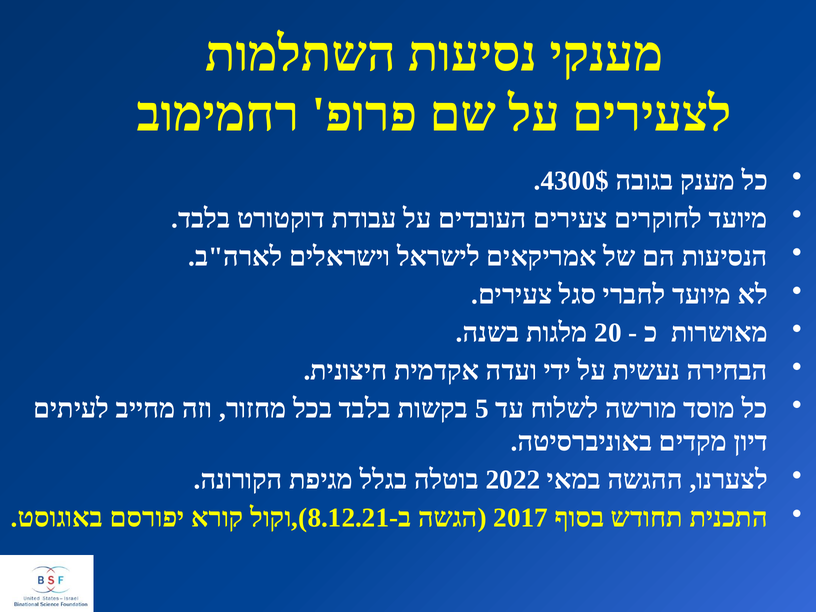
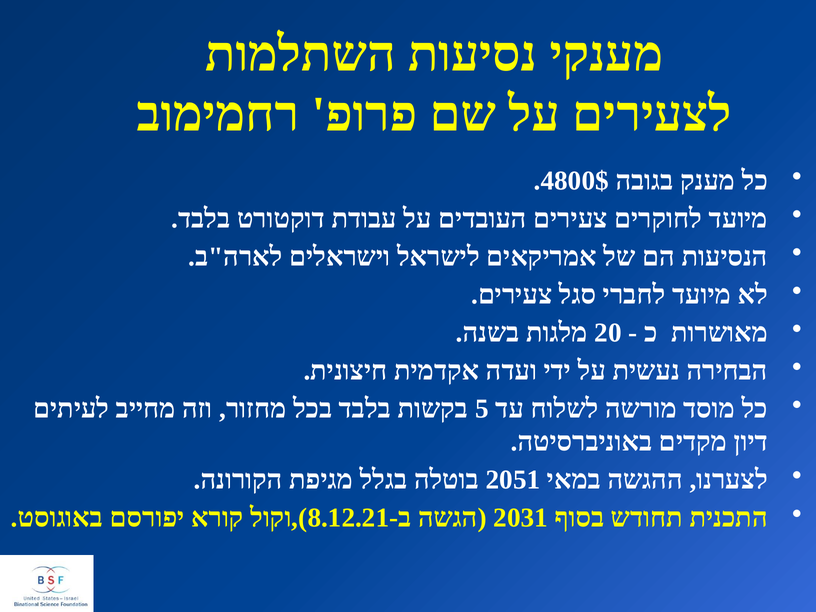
4300$: 4300$ -> 4800$
2022: 2022 -> 2051
2017: 2017 -> 2031
